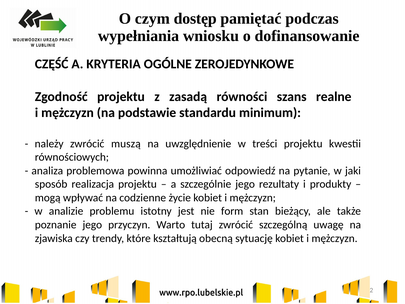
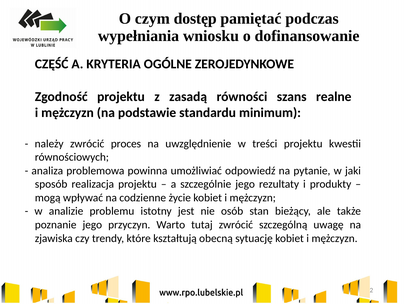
muszą: muszą -> proces
form: form -> osób
